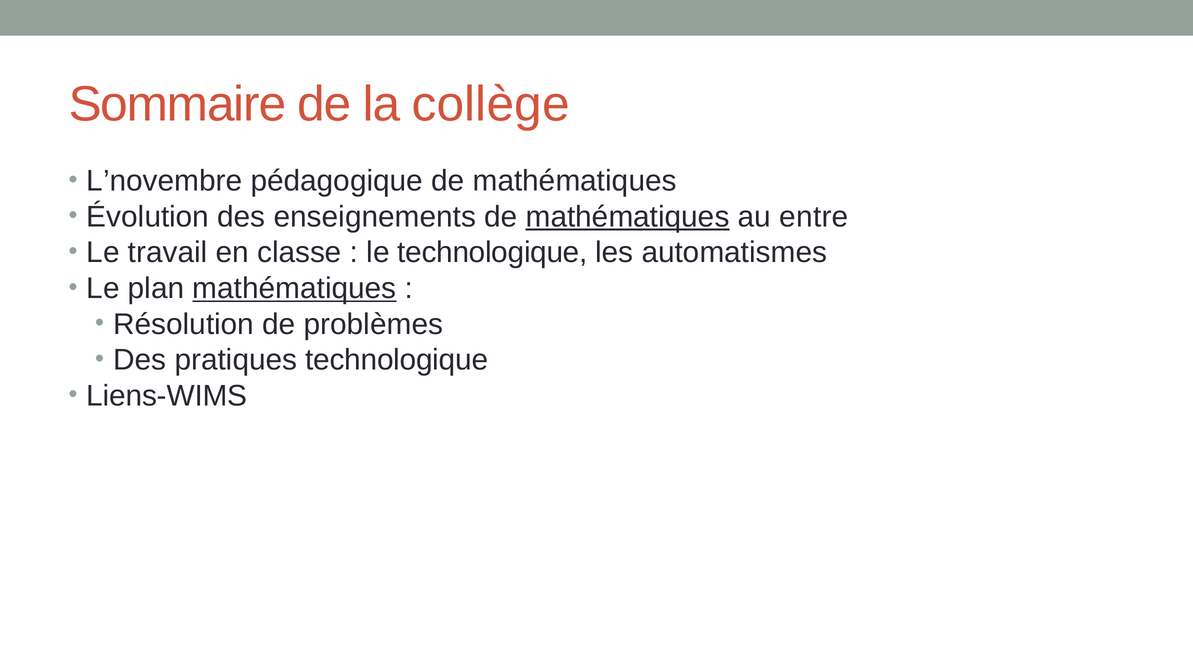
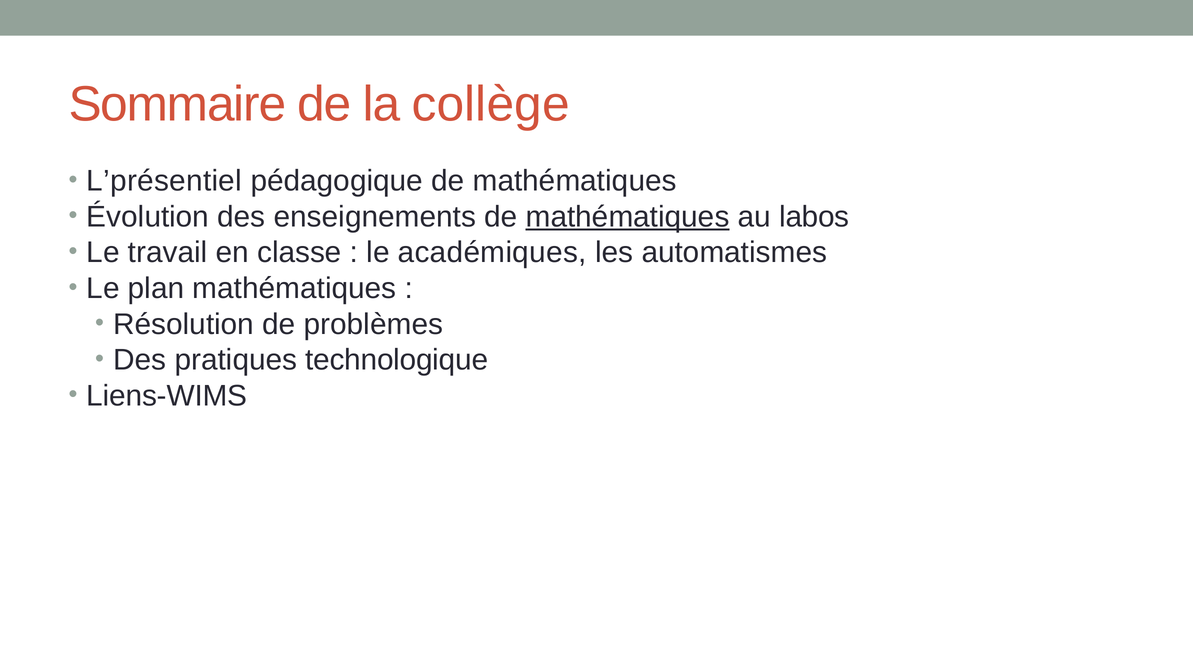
L’novembre: L’novembre -> L’présentiel
entre: entre -> labos
le technologique: technologique -> académiques
mathématiques at (294, 288) underline: present -> none
